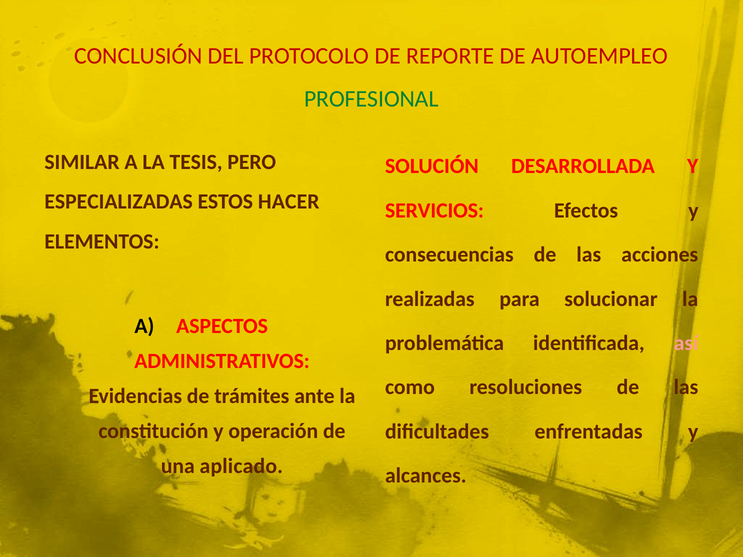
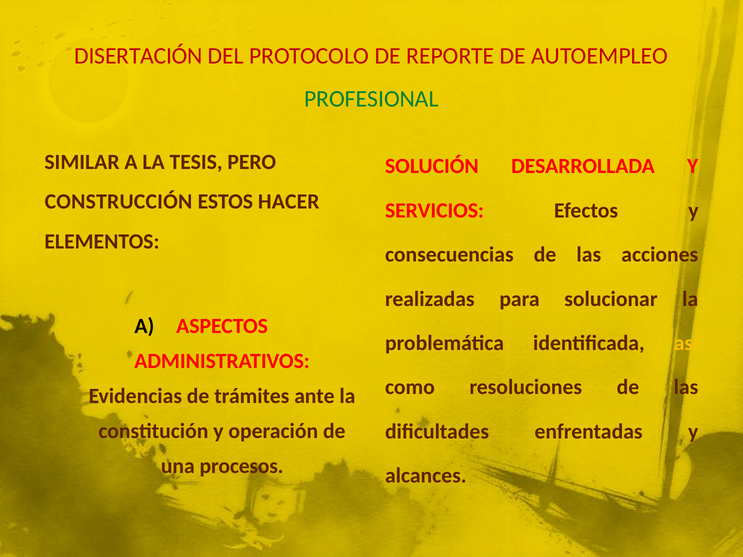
CONCLUSIÓN: CONCLUSIÓN -> DISERTACIÓN
ESPECIALIZADAS: ESPECIALIZADAS -> CONSTRUCCIÓN
así colour: pink -> yellow
aplicado: aplicado -> procesos
